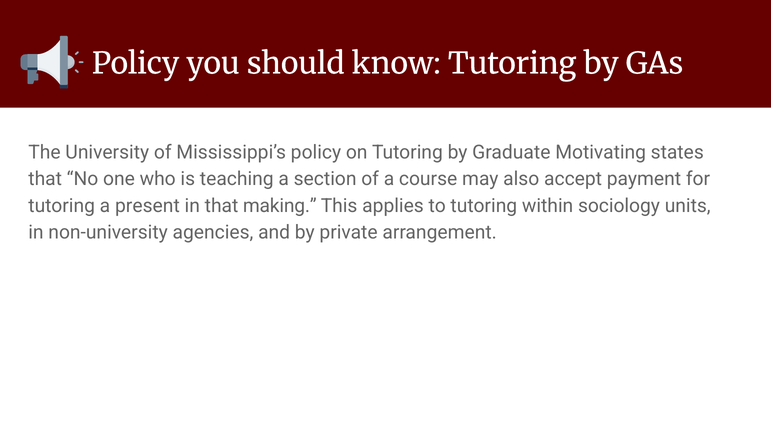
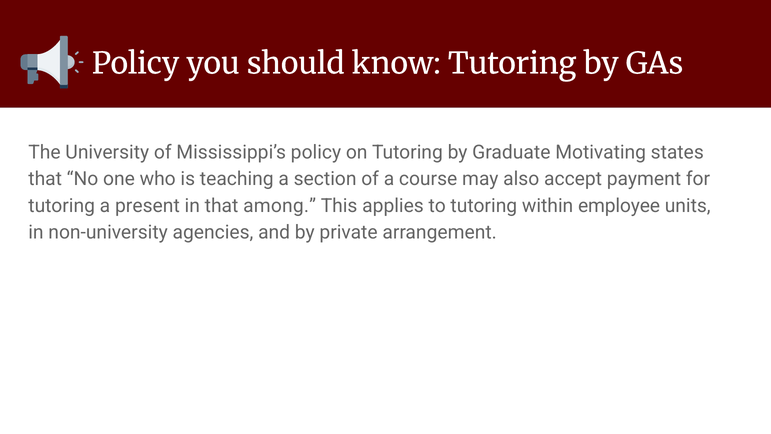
making: making -> among
sociology: sociology -> employee
